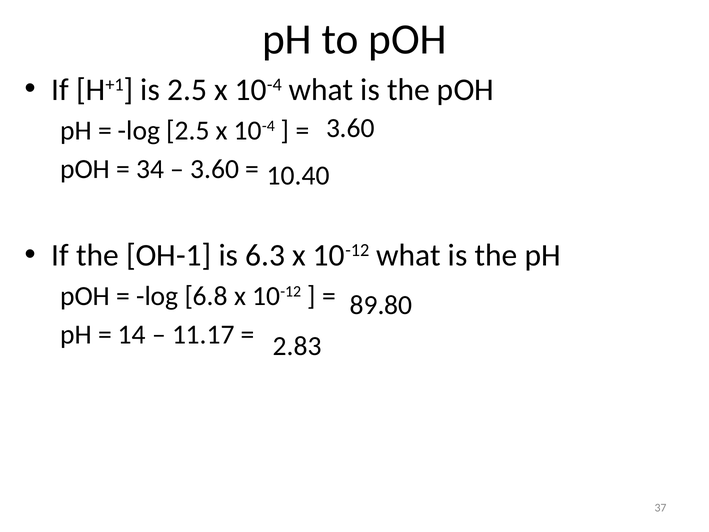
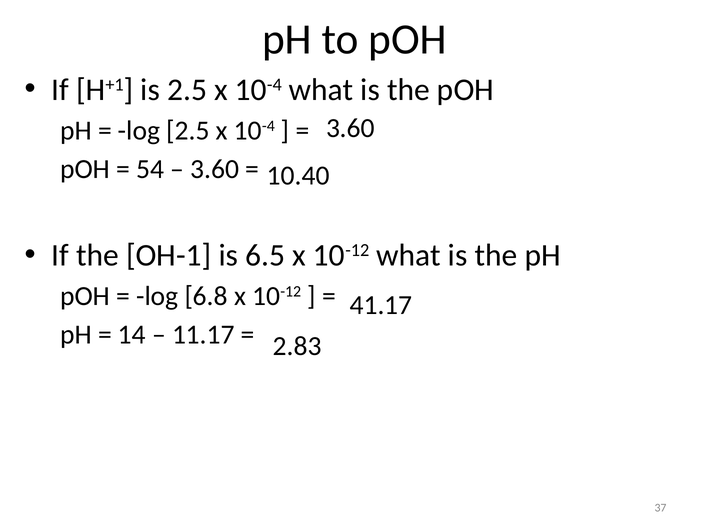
34: 34 -> 54
6.3: 6.3 -> 6.5
89.80: 89.80 -> 41.17
